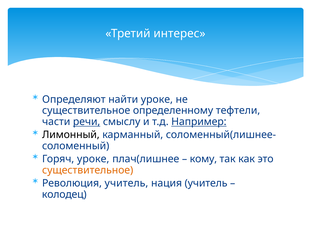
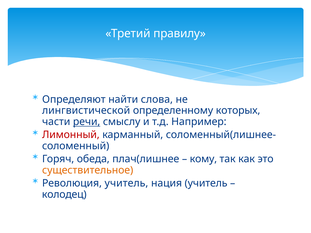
интерес: интерес -> правилу
найти уроке: уроке -> слова
существительное at (86, 111): существительное -> лингвистической
тефтели: тефтели -> которых
Например underline: present -> none
Лимонный colour: black -> red
Горяч уроке: уроке -> обеда
